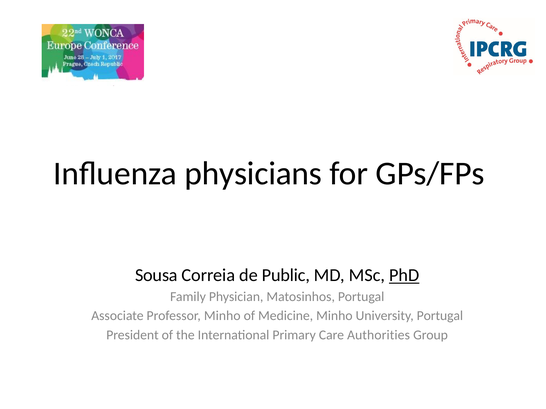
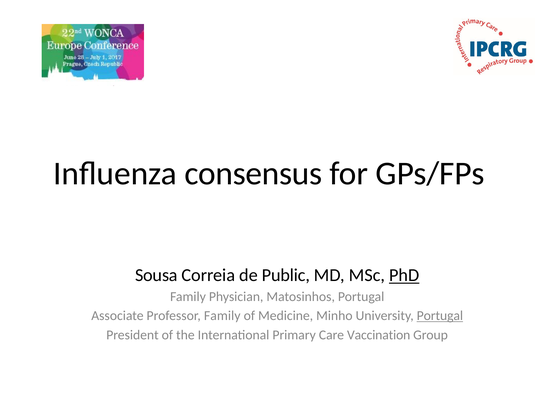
physicians: physicians -> consensus
Professor Minho: Minho -> Family
Portugal at (440, 316) underline: none -> present
Authorities: Authorities -> Vaccination
